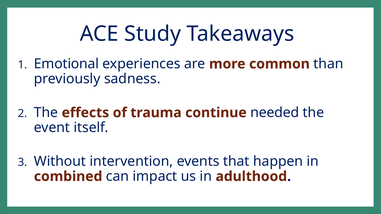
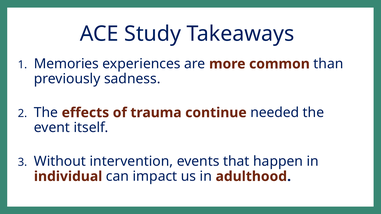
Emotional: Emotional -> Memories
combined: combined -> individual
